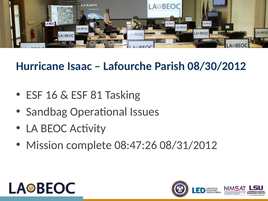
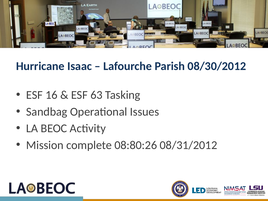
81: 81 -> 63
08:47:26: 08:47:26 -> 08:80:26
